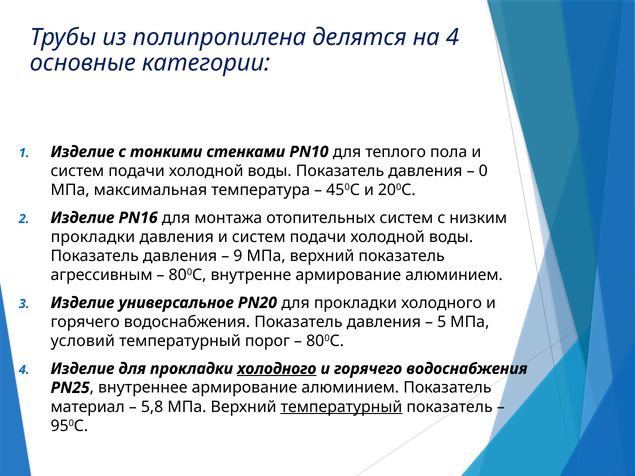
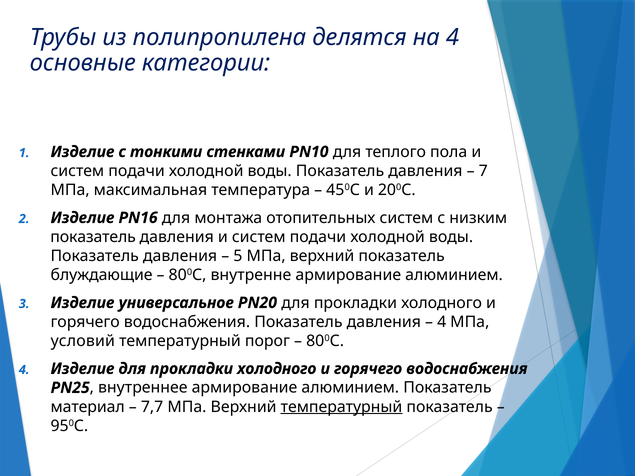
0: 0 -> 7
прокладки at (93, 237): прокладки -> показатель
9: 9 -> 5
агрессивным: агрессивным -> блуждающие
5 at (442, 322): 5 -> 4
холодного at (277, 369) underline: present -> none
5,8: 5,8 -> 7,7
